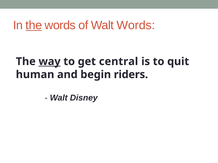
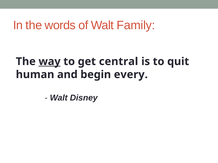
the at (34, 25) underline: present -> none
Walt Words: Words -> Family
riders: riders -> every
